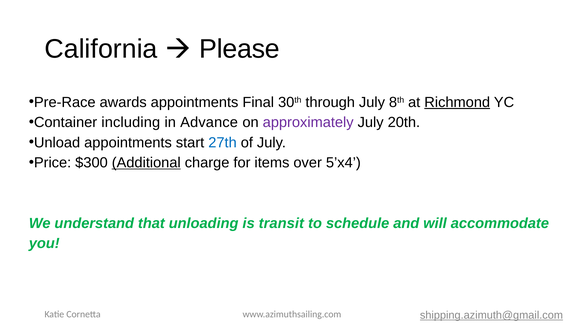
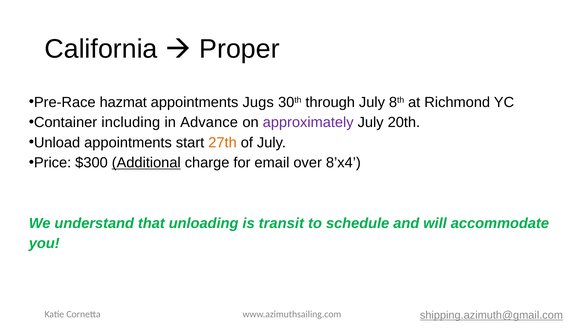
Please: Please -> Proper
awards: awards -> hazmat
Final: Final -> Jugs
Richmond underline: present -> none
27th colour: blue -> orange
items: items -> email
5’x4: 5’x4 -> 8’x4
